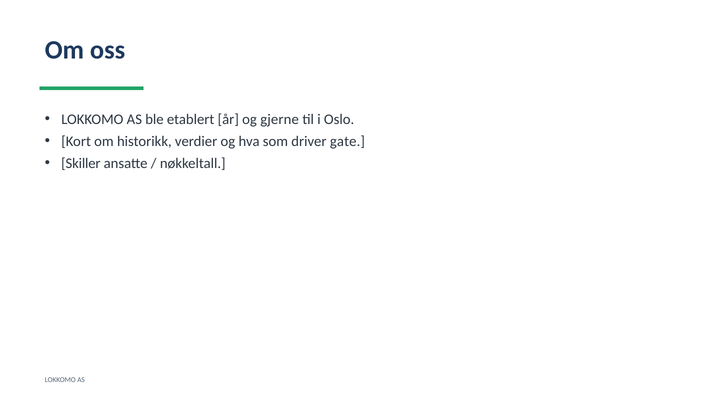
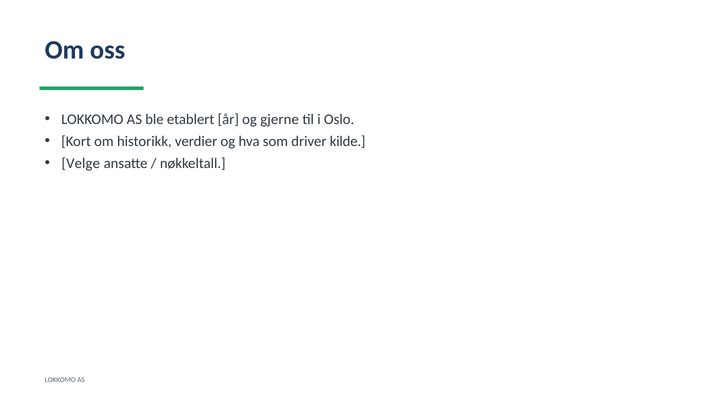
gate: gate -> kilde
Skiller: Skiller -> Velge
